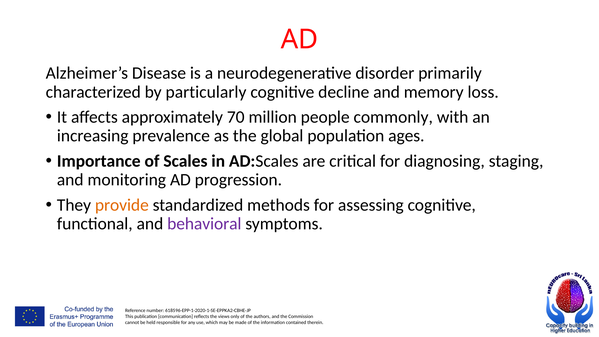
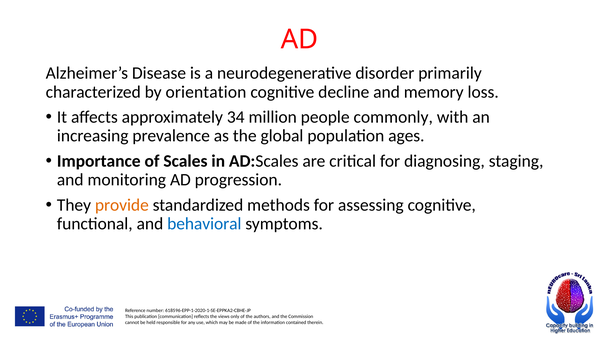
particularly: particularly -> orientation
70: 70 -> 34
behavioral colour: purple -> blue
